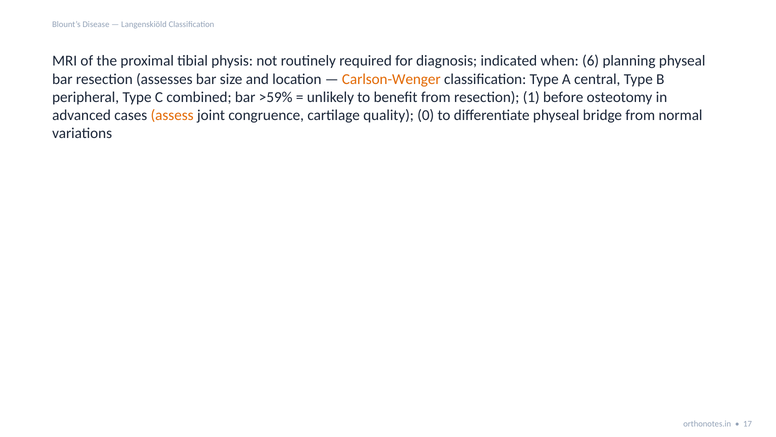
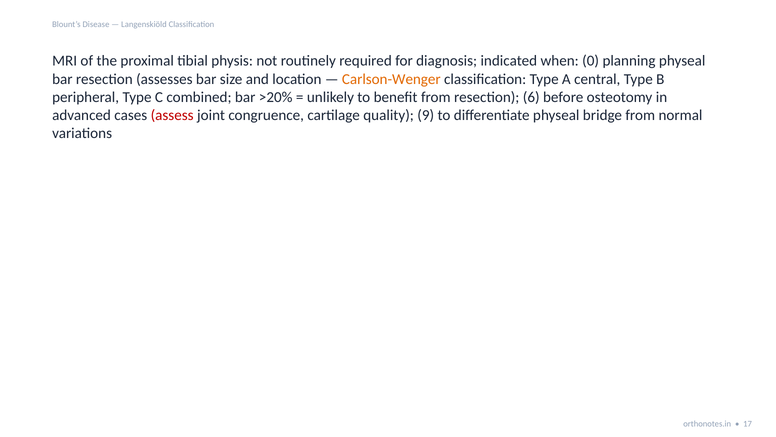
6: 6 -> 0
>59%: >59% -> >20%
1: 1 -> 6
assess colour: orange -> red
0: 0 -> 9
